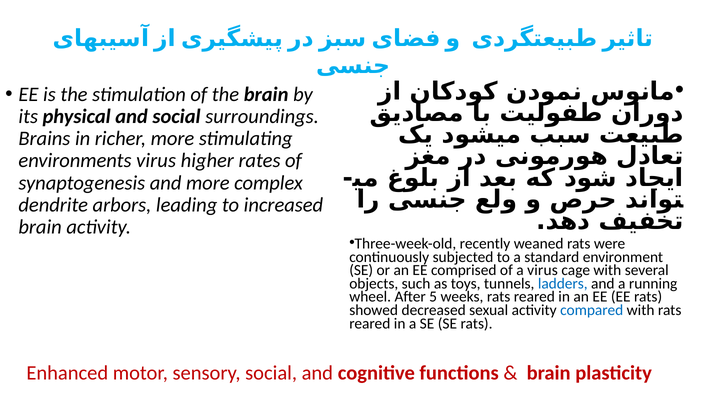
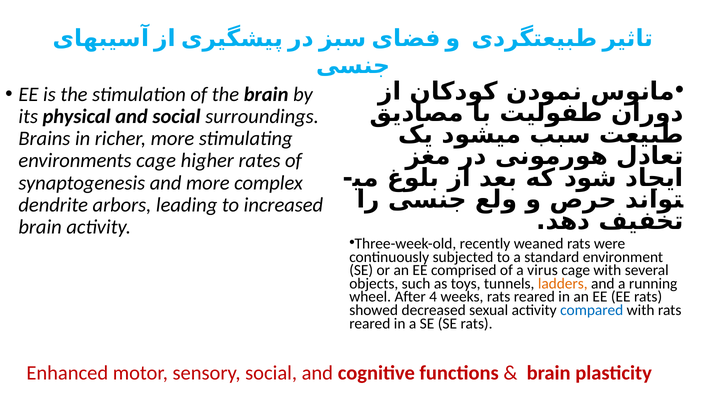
environments virus: virus -> cage
ladders colour: blue -> orange
5: 5 -> 4
